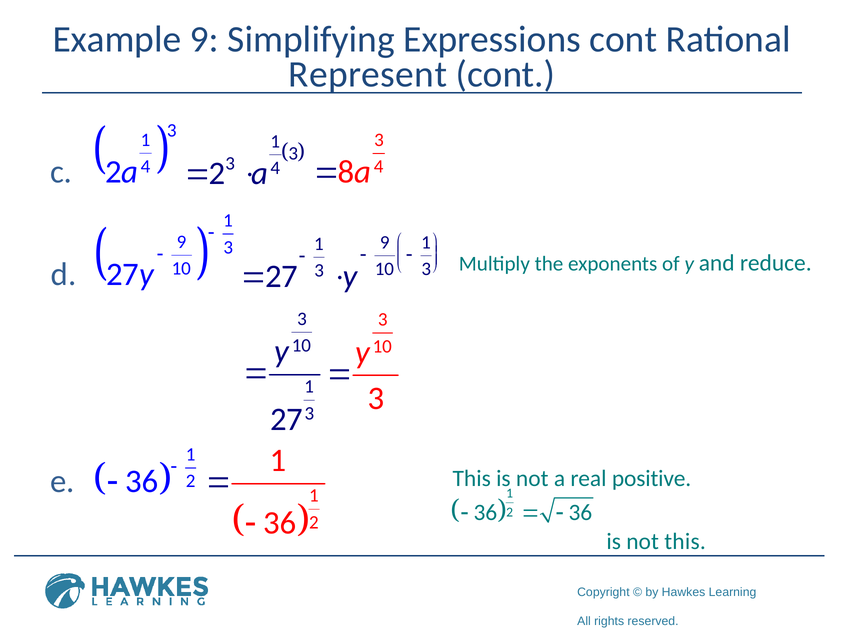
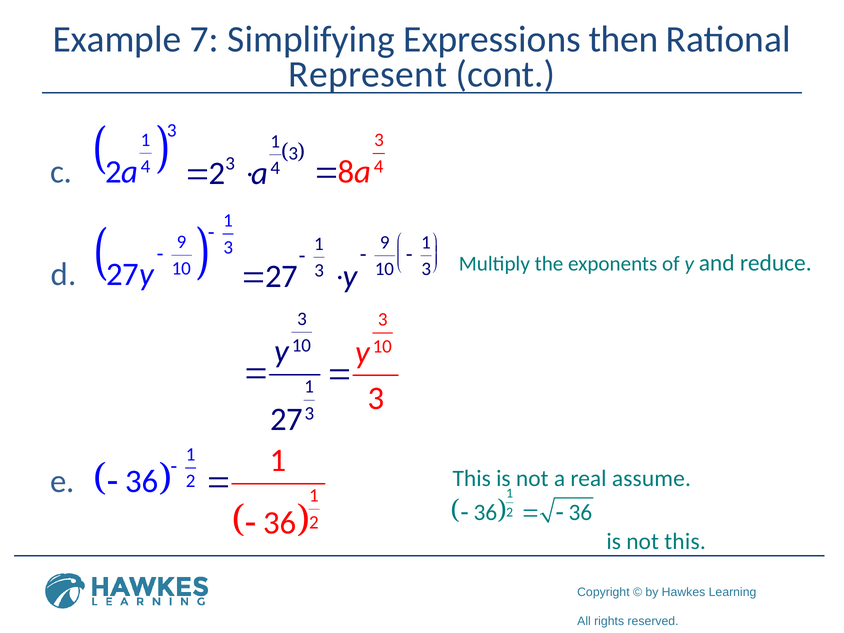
Example 9: 9 -> 7
Expressions cont: cont -> then
positive: positive -> assume
